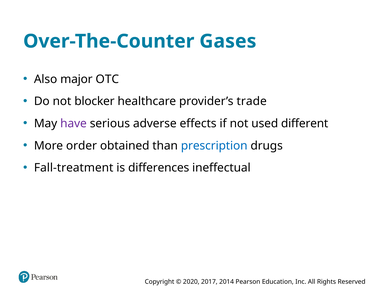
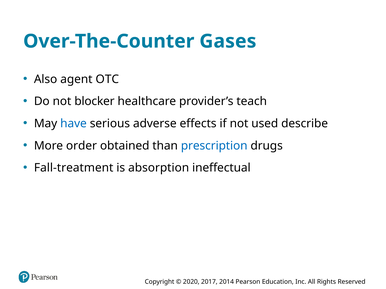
major: major -> agent
trade: trade -> teach
have colour: purple -> blue
different: different -> describe
differences: differences -> absorption
